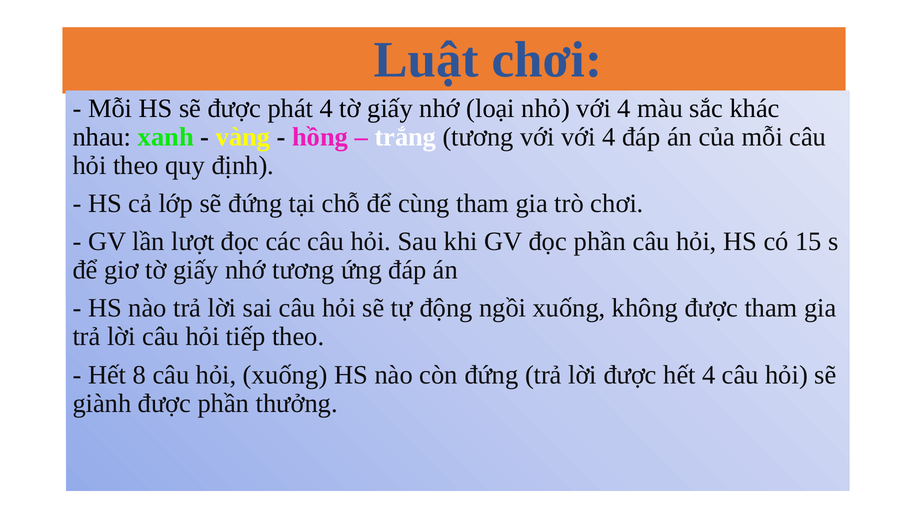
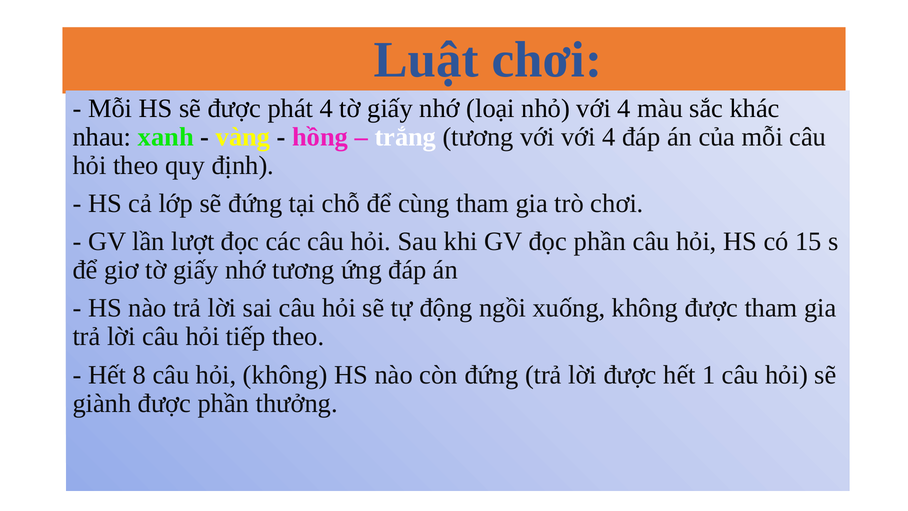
hỏi xuống: xuống -> không
hết 4: 4 -> 1
